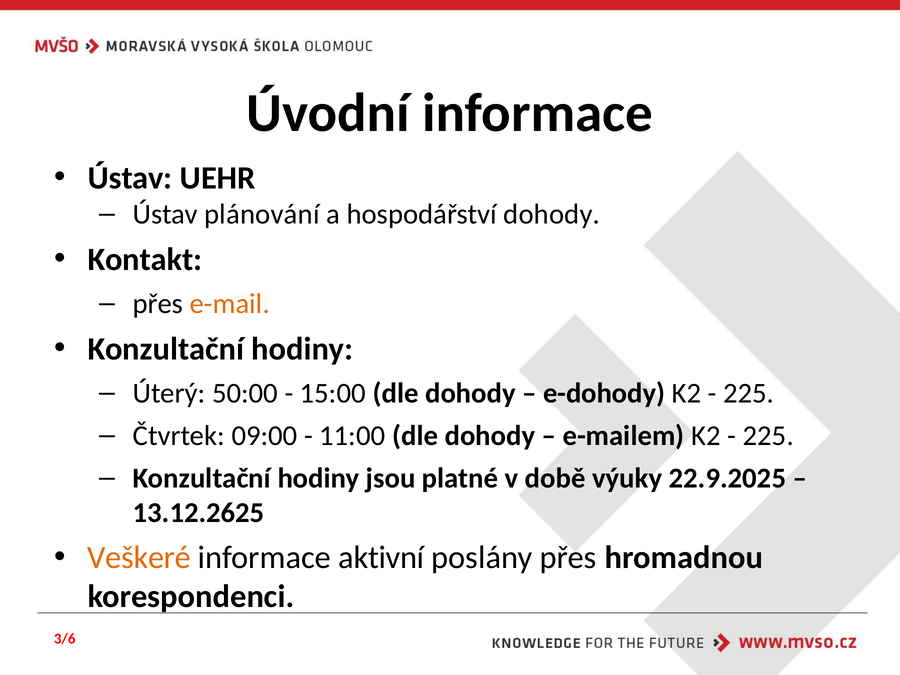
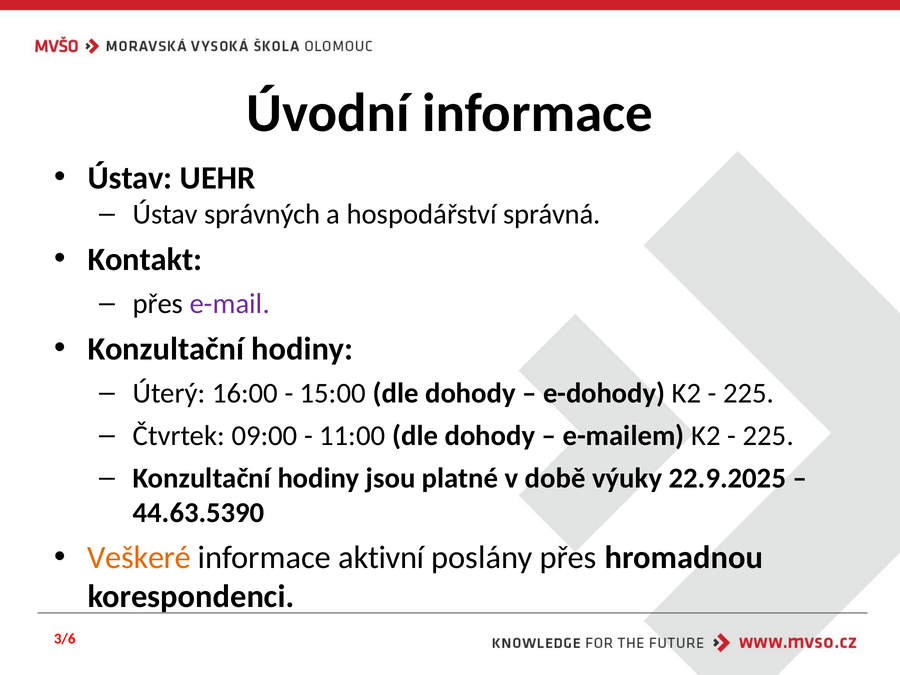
plánování: plánování -> správných
hospodářství dohody: dohody -> správná
e-mail colour: orange -> purple
50:00: 50:00 -> 16:00
13.12.2625: 13.12.2625 -> 44.63.5390
